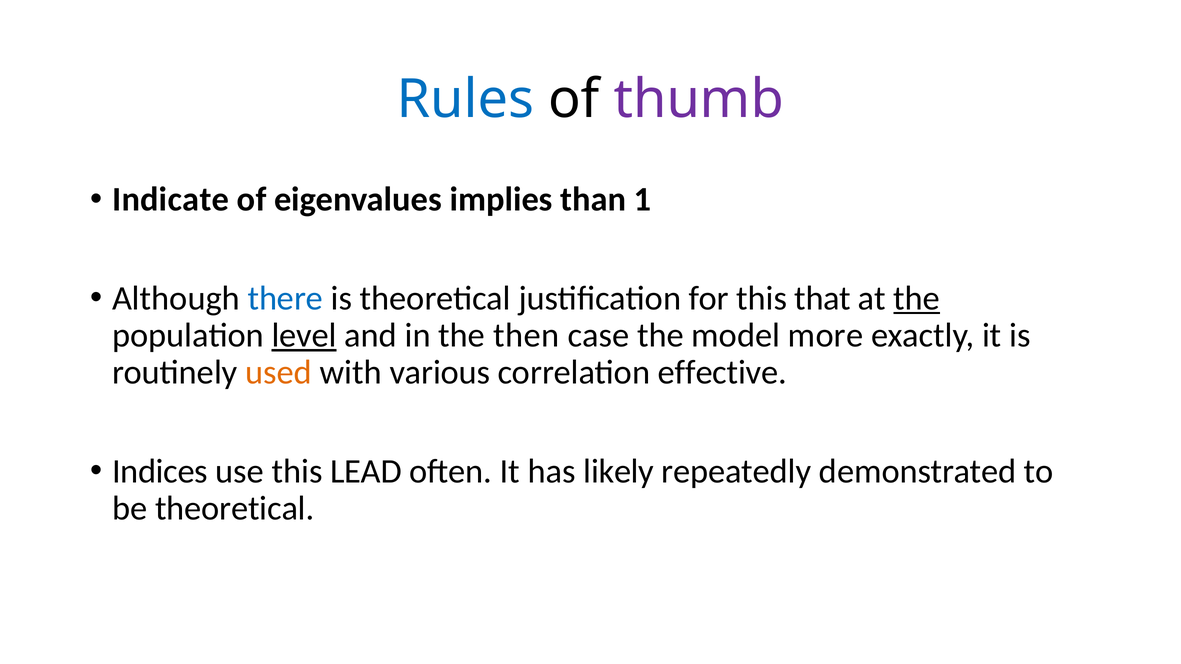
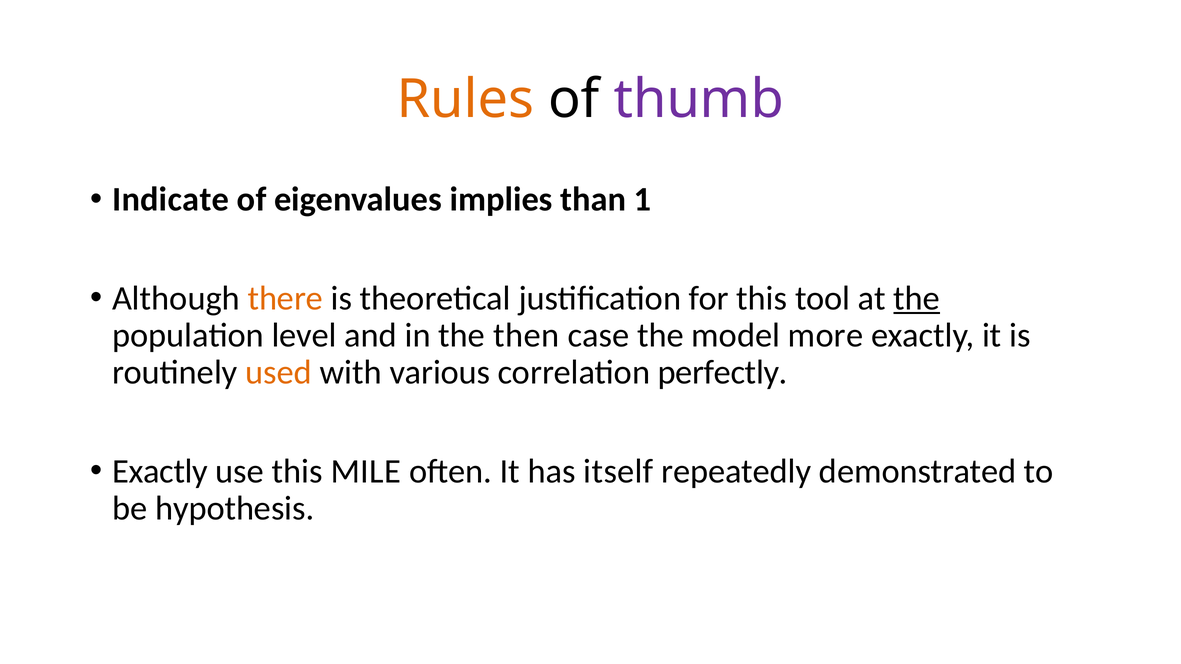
Rules colour: blue -> orange
there colour: blue -> orange
that: that -> tool
level underline: present -> none
effective: effective -> perfectly
Indices at (160, 472): Indices -> Exactly
LEAD: LEAD -> MILE
likely: likely -> itself
be theoretical: theoretical -> hypothesis
